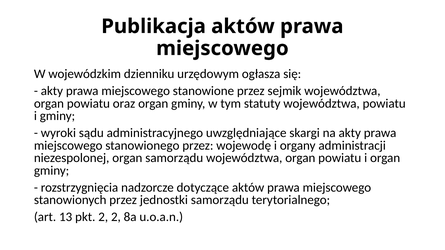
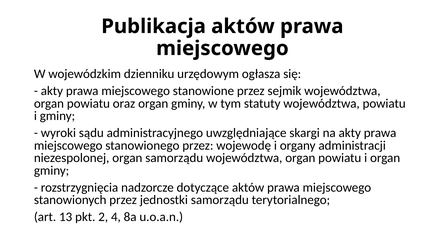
2 2: 2 -> 4
